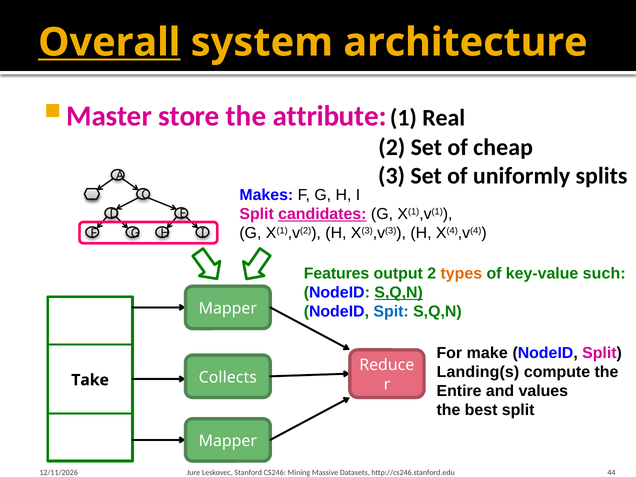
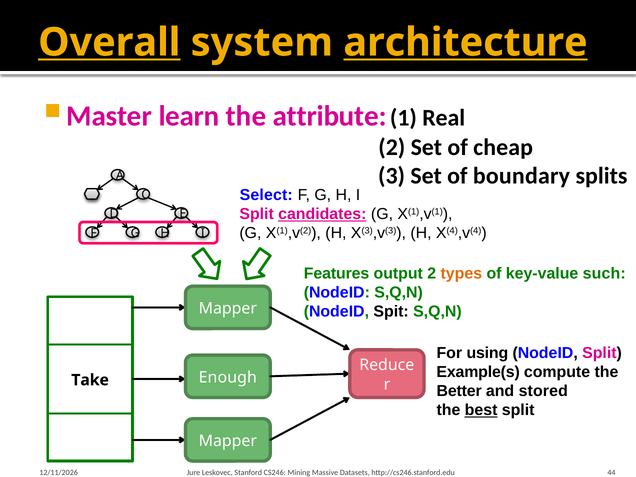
architecture underline: none -> present
store: store -> learn
uniformly: uniformly -> boundary
Makes: Makes -> Select
S,Q,N at (399, 293) underline: present -> none
Spit colour: blue -> black
make: make -> using
Landing(s: Landing(s -> Example(s
Collects: Collects -> Enough
Entire: Entire -> Better
values: values -> stored
best underline: none -> present
